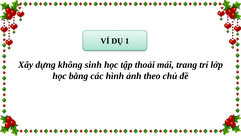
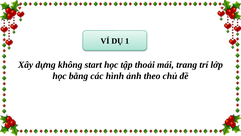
sinh: sinh -> start
